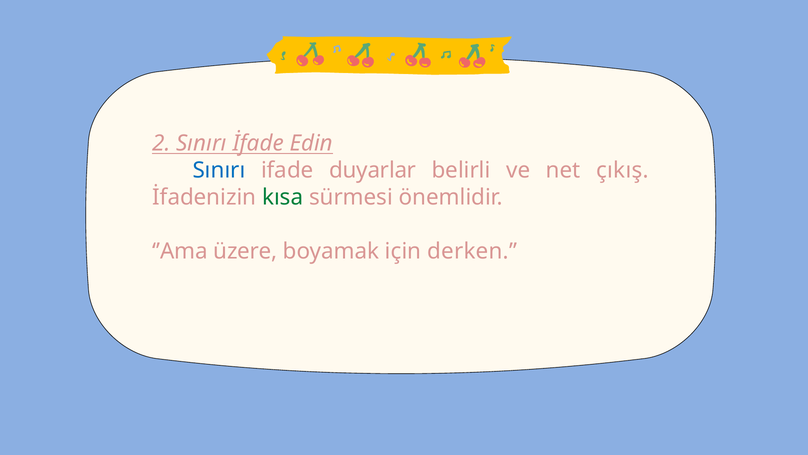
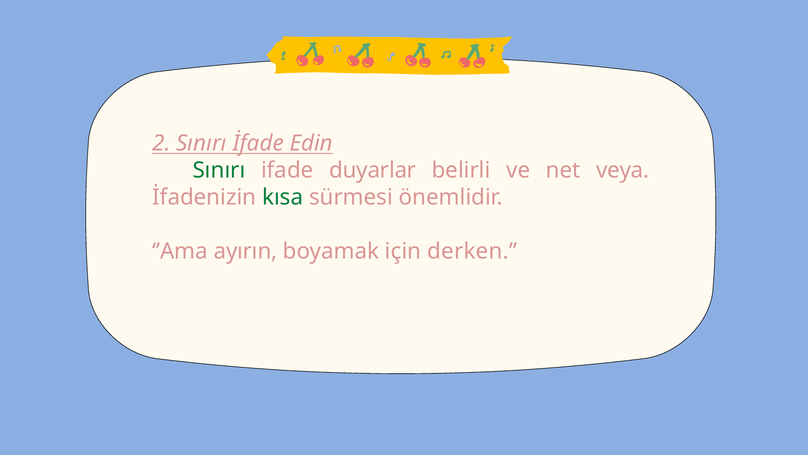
Sınırı at (219, 170) colour: blue -> green
çıkış: çıkış -> veya
üzere: üzere -> ayırın
